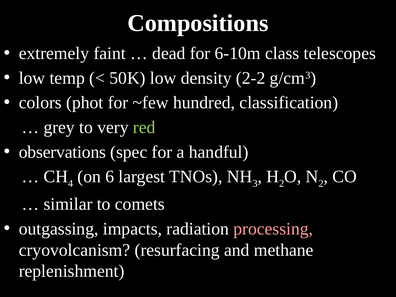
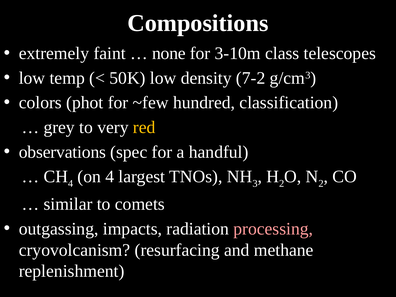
dead: dead -> none
6-10m: 6-10m -> 3-10m
2-2: 2-2 -> 7-2
red colour: light green -> yellow
on 6: 6 -> 4
